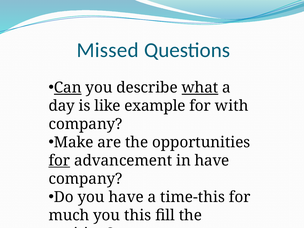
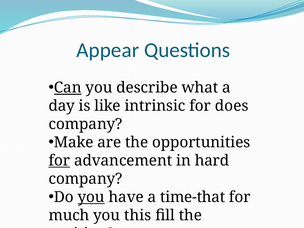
Missed: Missed -> Appear
what underline: present -> none
example: example -> intrinsic
with: with -> does
in have: have -> hard
you at (91, 197) underline: none -> present
time-this: time-this -> time-that
